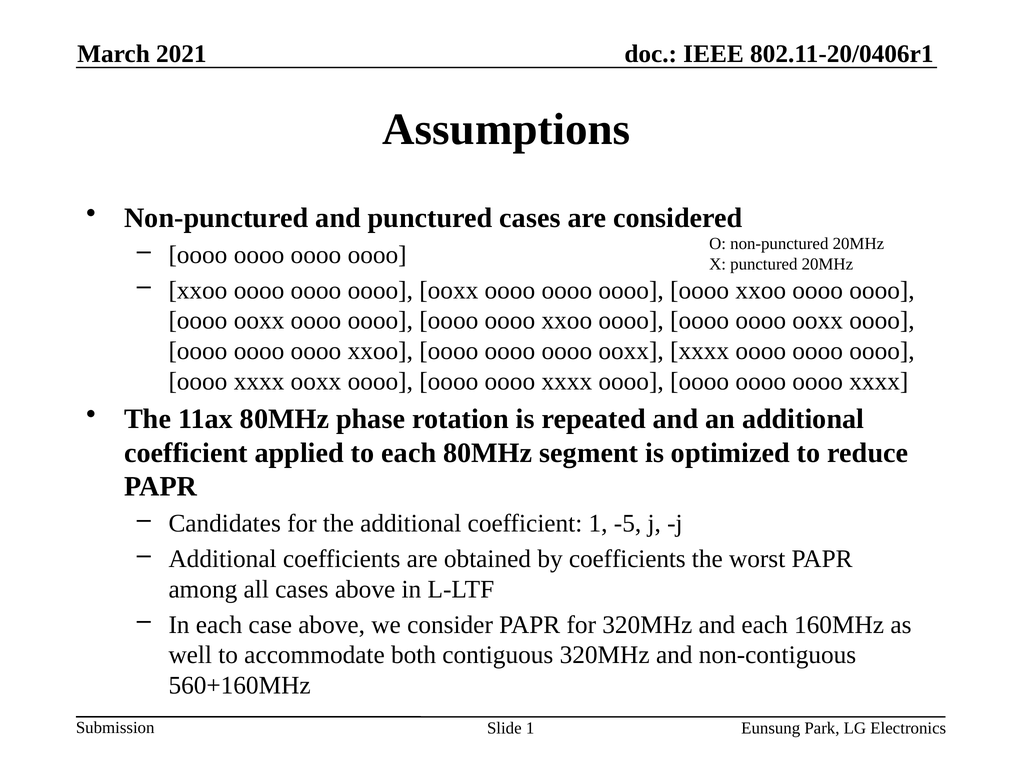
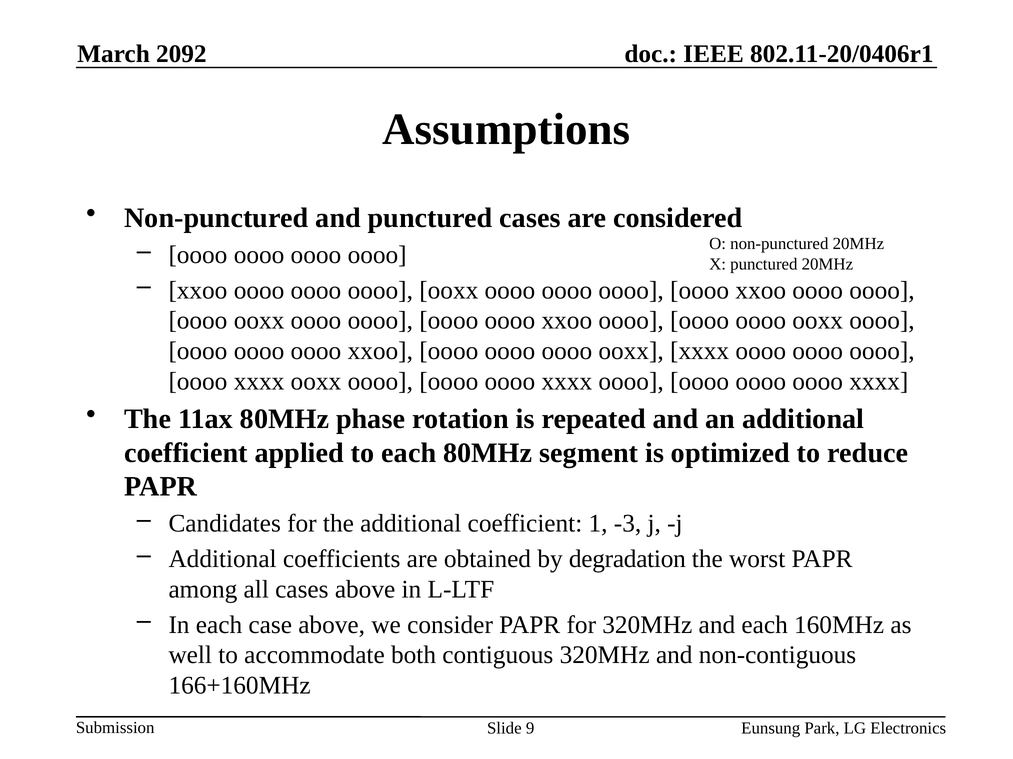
2021: 2021 -> 2092
-5: -5 -> -3
by coefficients: coefficients -> degradation
560+160MHz: 560+160MHz -> 166+160MHz
Slide 1: 1 -> 9
